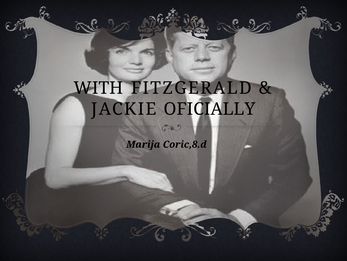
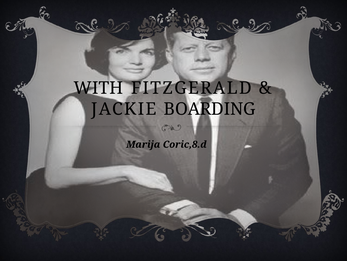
OFICIALLY: OFICIALLY -> BOARDING
